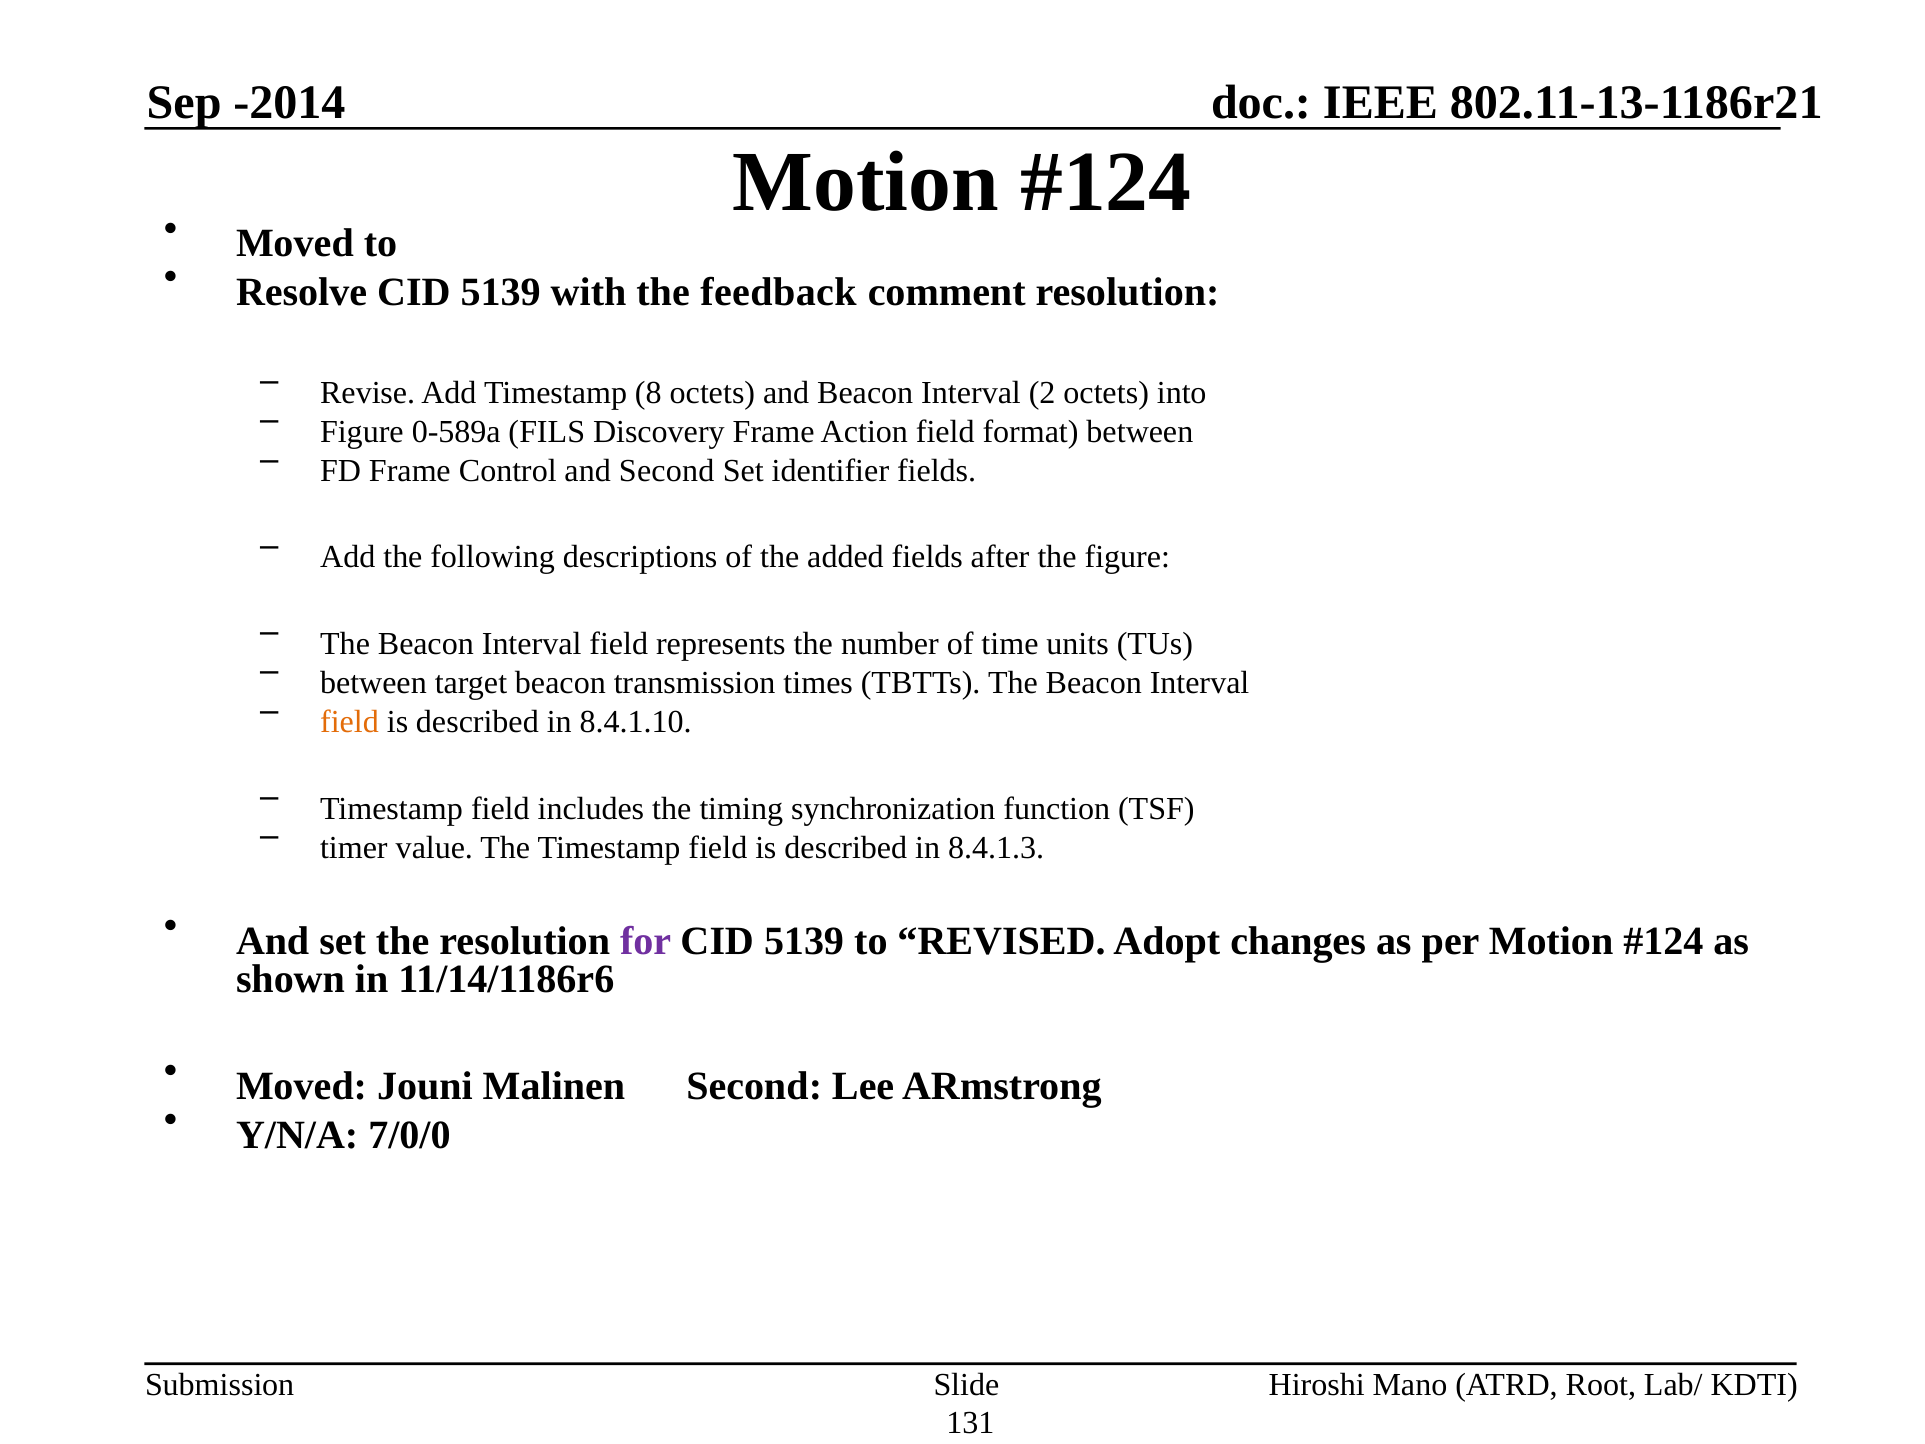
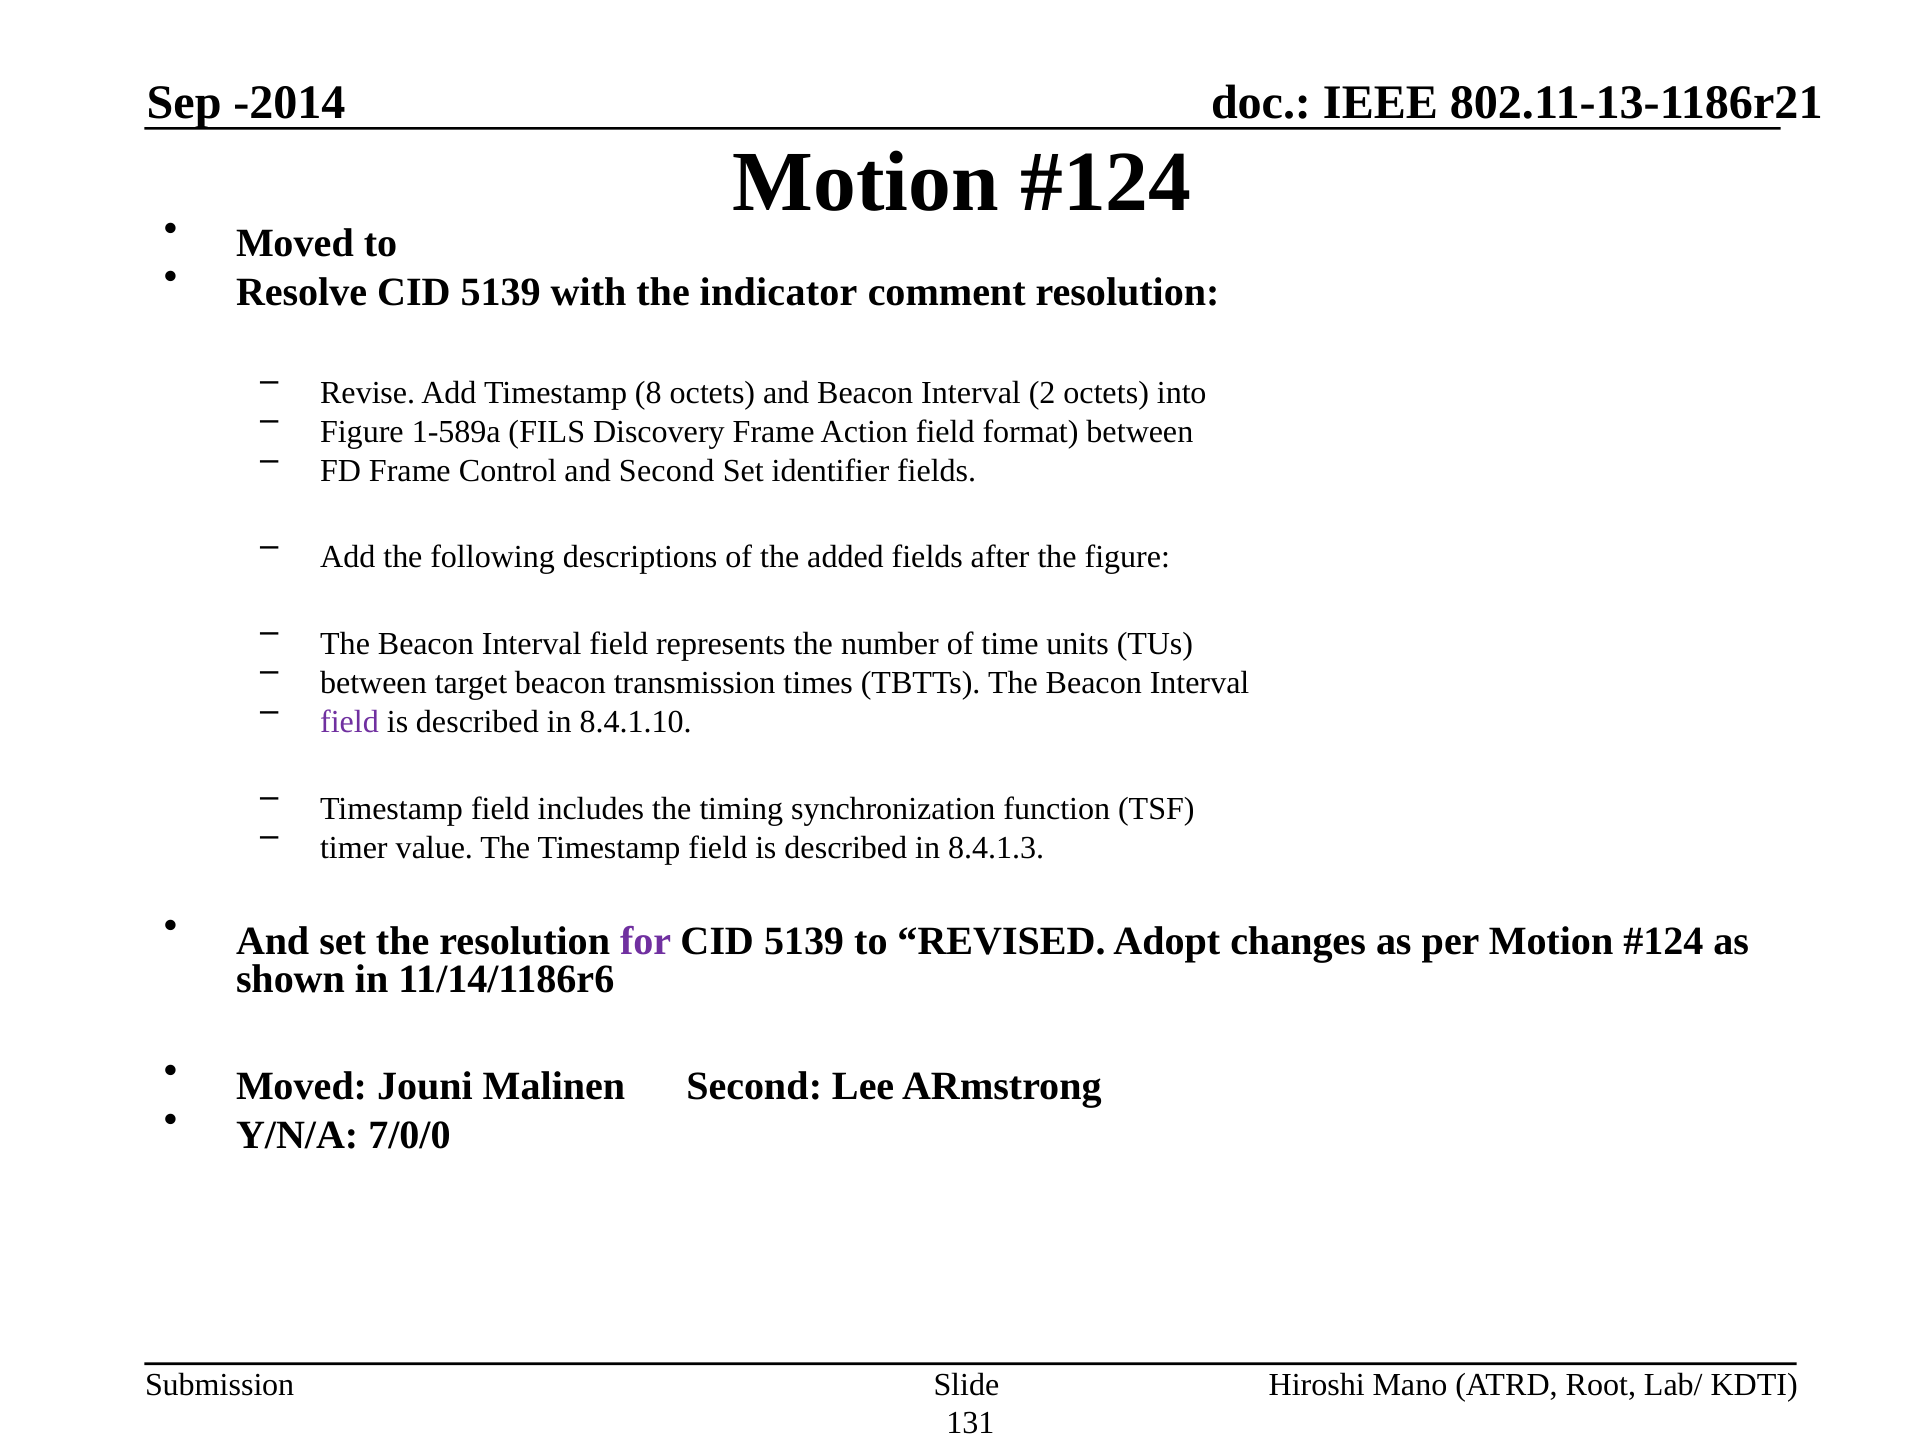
feedback: feedback -> indicator
0-589a: 0-589a -> 1-589a
field at (350, 722) colour: orange -> purple
